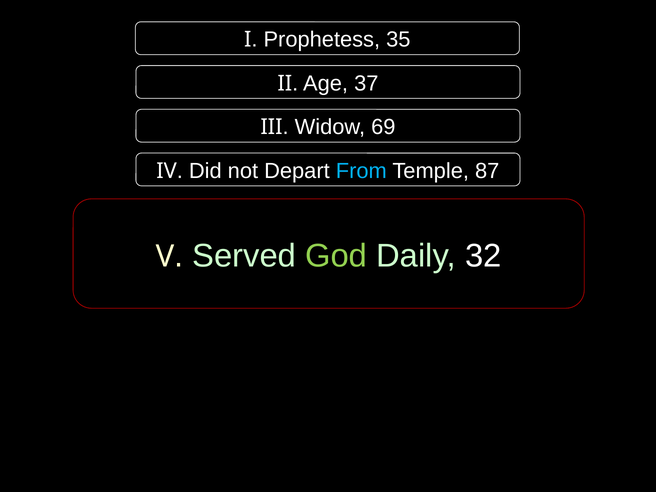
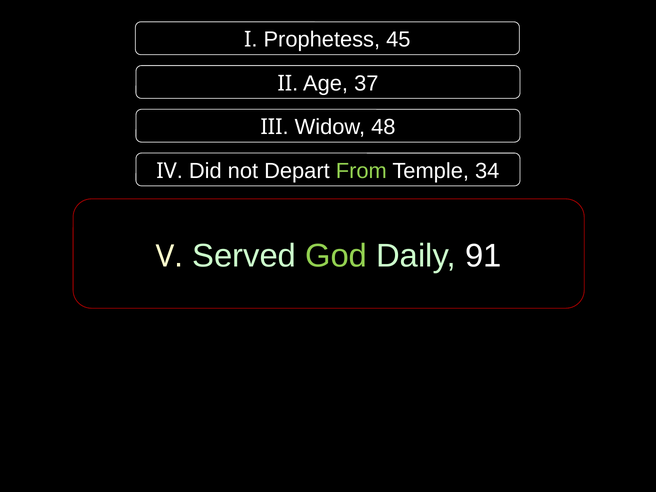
35: 35 -> 45
69: 69 -> 48
From colour: light blue -> light green
87: 87 -> 34
32: 32 -> 91
